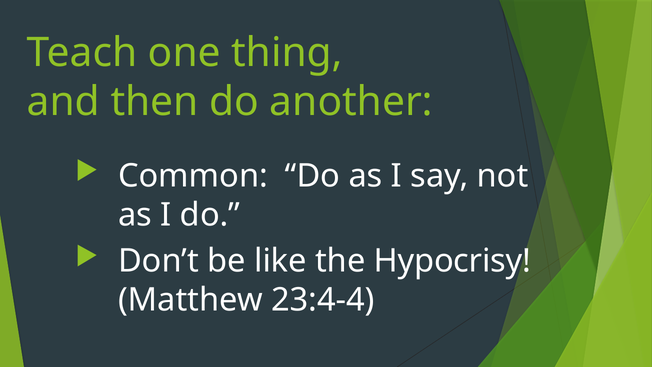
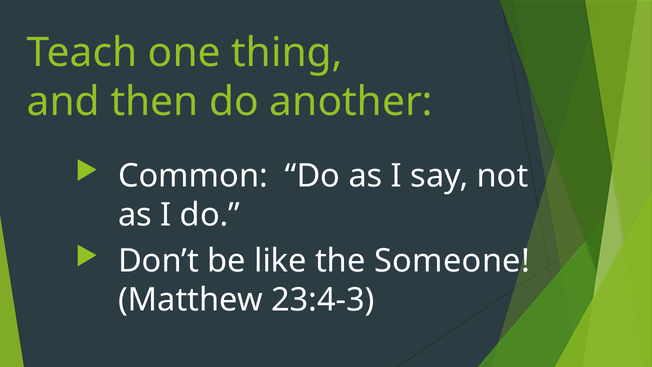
Hypocrisy: Hypocrisy -> Someone
23:4-4: 23:4-4 -> 23:4-3
